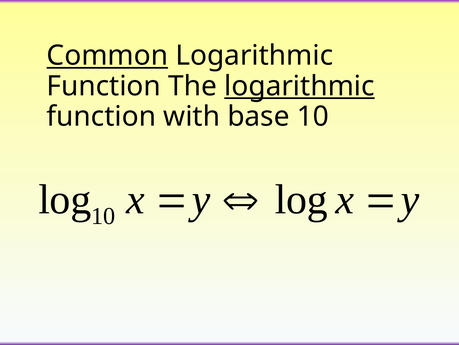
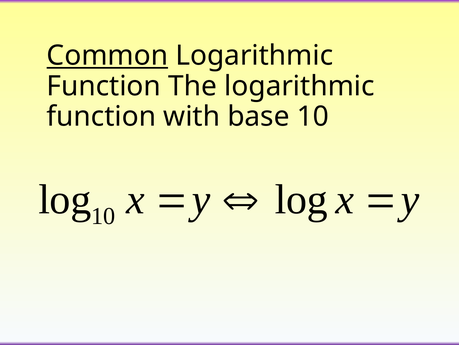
logarithmic at (299, 86) underline: present -> none
